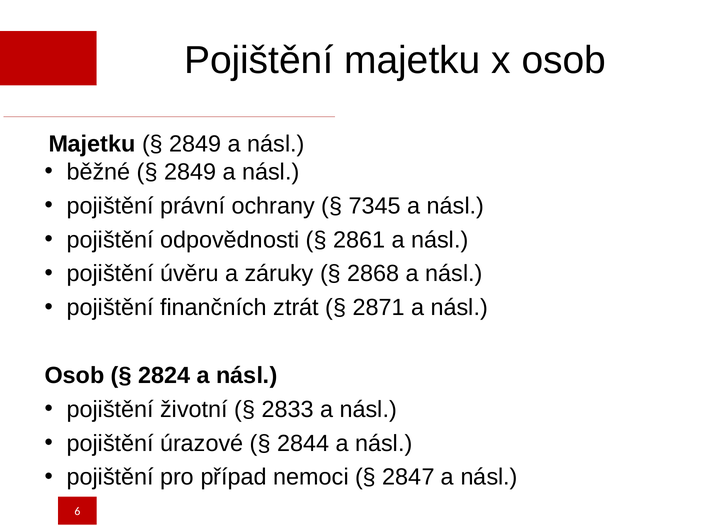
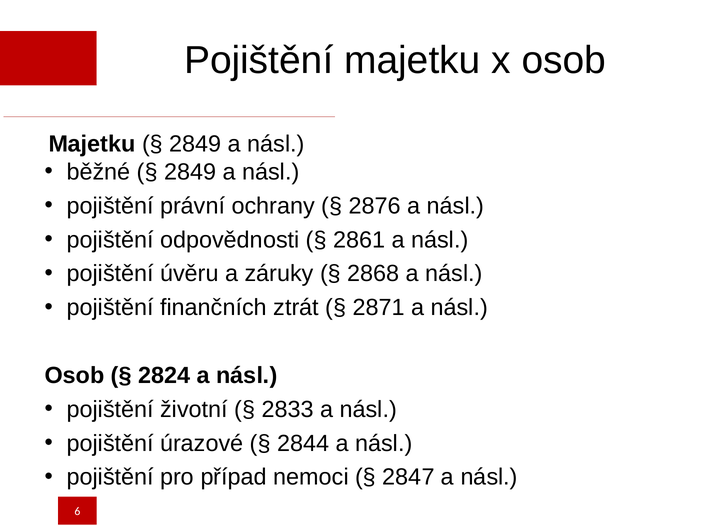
7345: 7345 -> 2876
